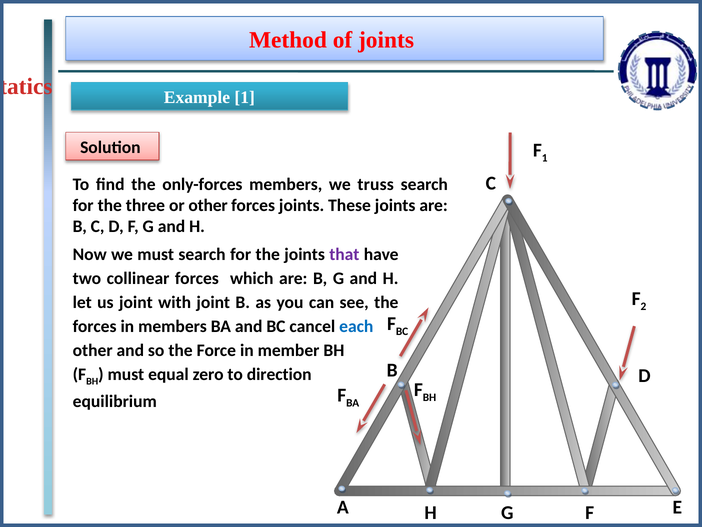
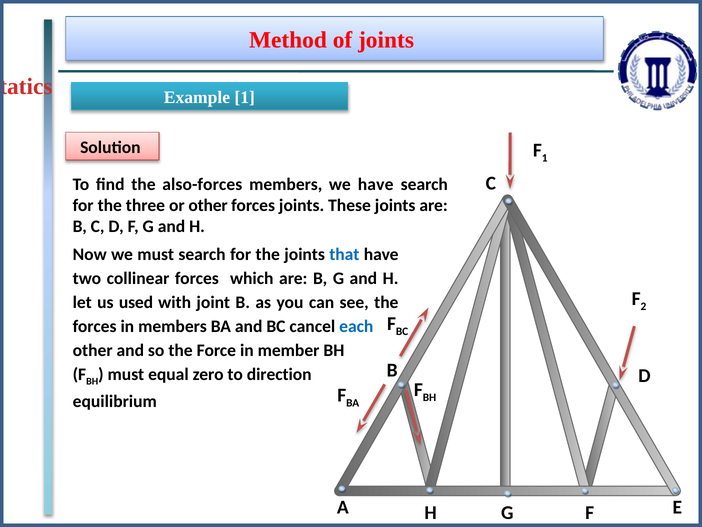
only-forces: only-forces -> also-forces
we truss: truss -> have
that colour: purple -> blue
us joint: joint -> used
